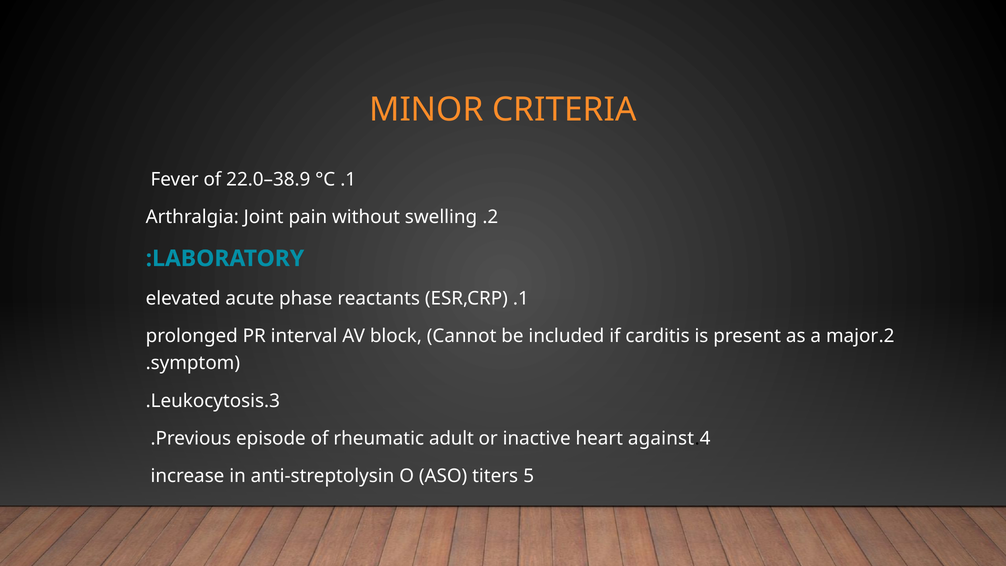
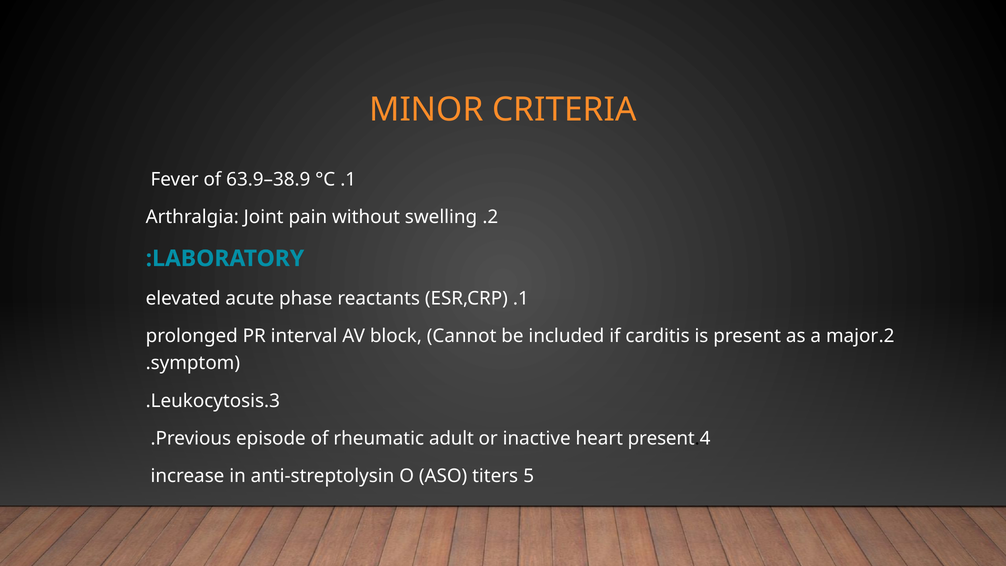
22.0–38.9: 22.0–38.9 -> 63.9–38.9
heart against: against -> present
